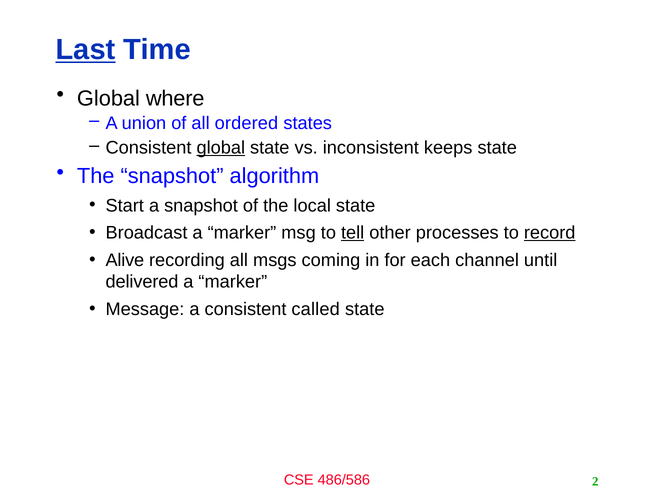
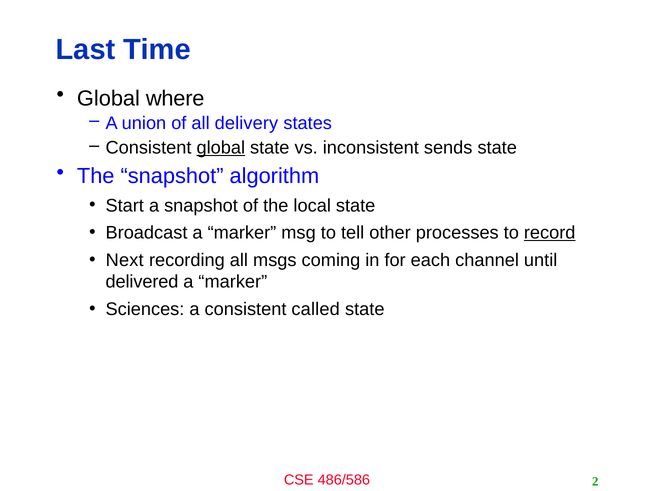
Last underline: present -> none
ordered: ordered -> delivery
keeps: keeps -> sends
tell underline: present -> none
Alive: Alive -> Next
Message: Message -> Sciences
